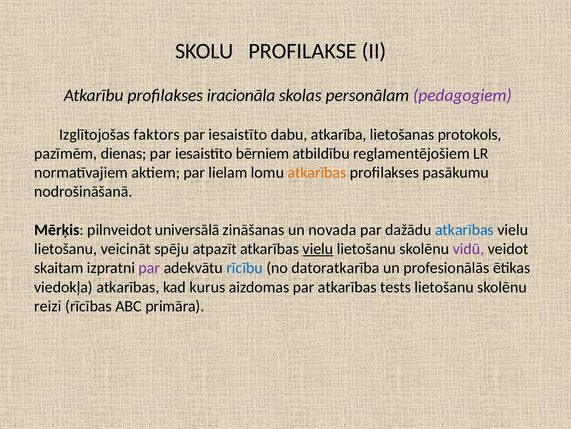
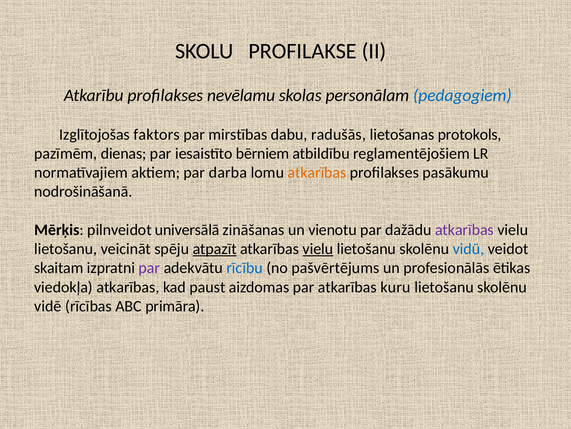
iracionāla: iracionāla -> nevēlamu
pedagogiem colour: purple -> blue
iesaistīto at (238, 134): iesaistīto -> mirstības
atkarība: atkarība -> radušās
lielam: lielam -> darba
novada: novada -> vienotu
atkarības at (464, 229) colour: blue -> purple
atpazīt underline: none -> present
vidū colour: purple -> blue
datoratkarība: datoratkarība -> pašvērtējums
kurus: kurus -> paust
tests: tests -> kuru
reizi: reizi -> vidē
